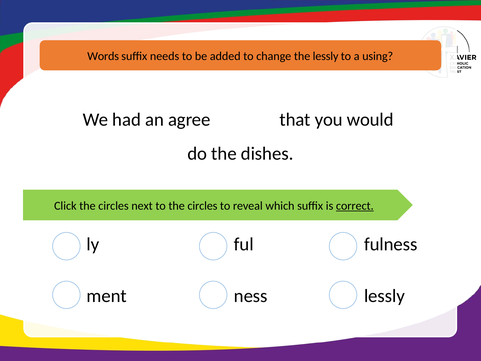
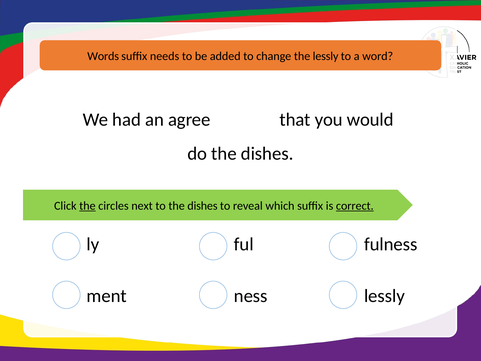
using: using -> word
the at (87, 206) underline: none -> present
to the circles: circles -> dishes
